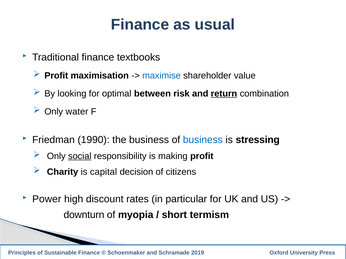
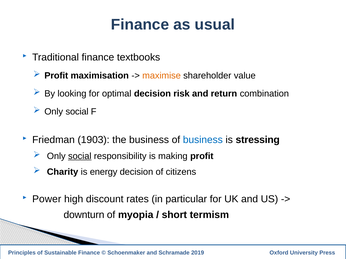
maximise colour: blue -> orange
optimal between: between -> decision
return underline: present -> none
water at (77, 112): water -> social
1990: 1990 -> 1903
capital: capital -> energy
